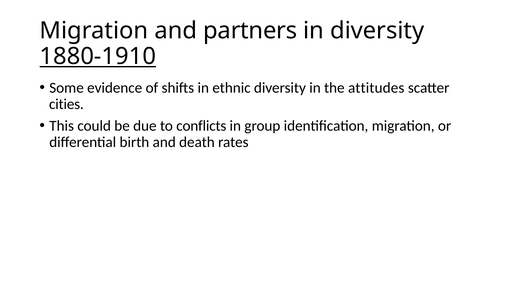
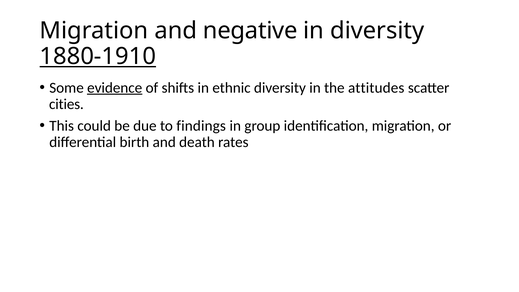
partners: partners -> negative
evidence underline: none -> present
conflicts: conflicts -> findings
